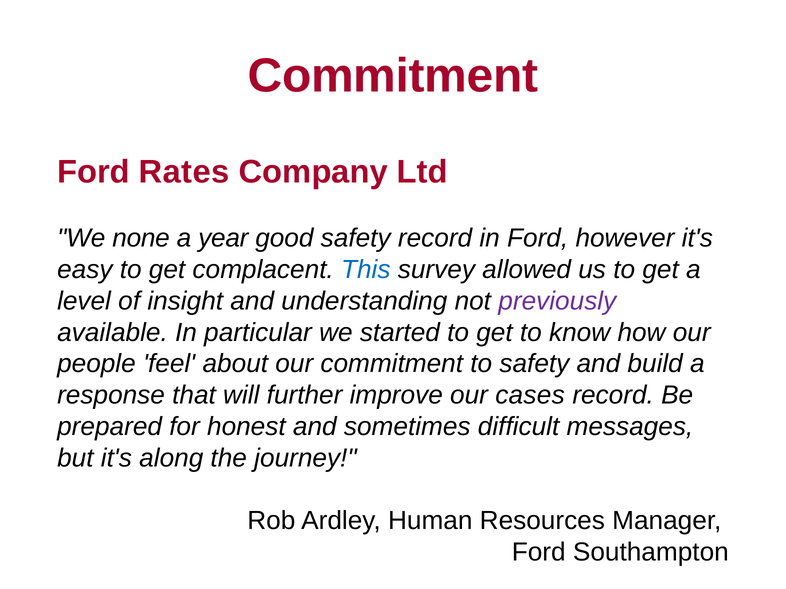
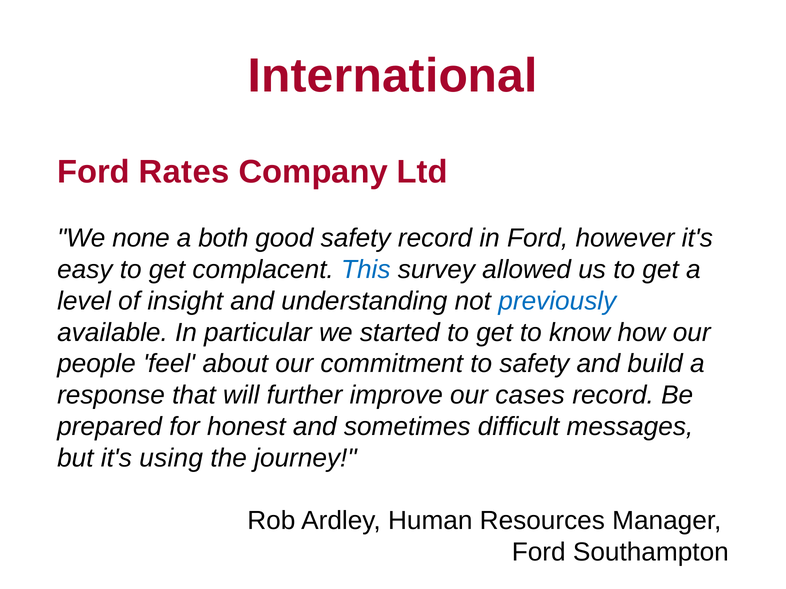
Commitment at (393, 76): Commitment -> International
year: year -> both
previously colour: purple -> blue
along: along -> using
